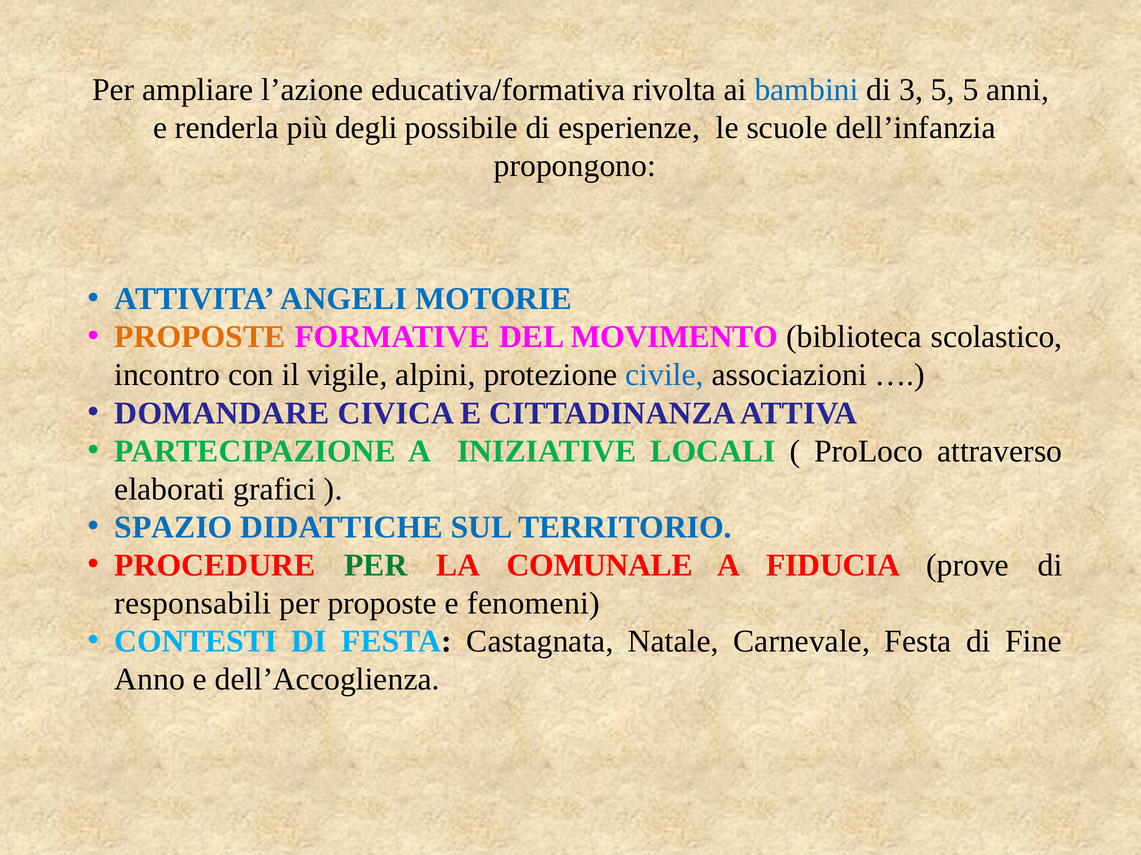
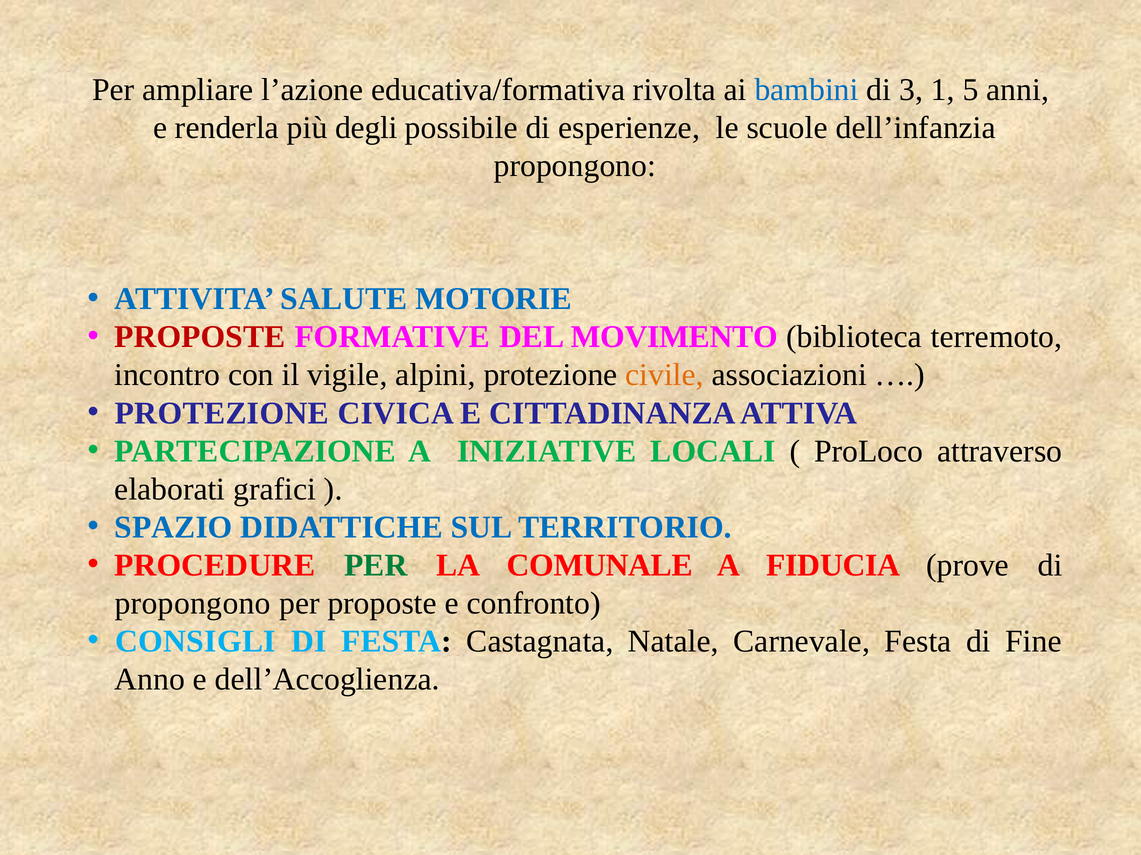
3 5: 5 -> 1
ANGELI: ANGELI -> SALUTE
PROPOSTE at (200, 337) colour: orange -> red
scolastico: scolastico -> terremoto
civile colour: blue -> orange
DOMANDARE at (222, 413): DOMANDARE -> PROTEZIONE
responsabili at (193, 604): responsabili -> propongono
fenomeni: fenomeni -> confronto
CONTESTI: CONTESTI -> CONSIGLI
